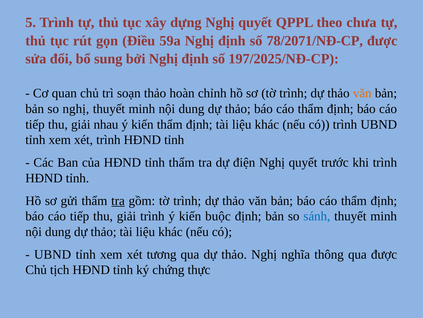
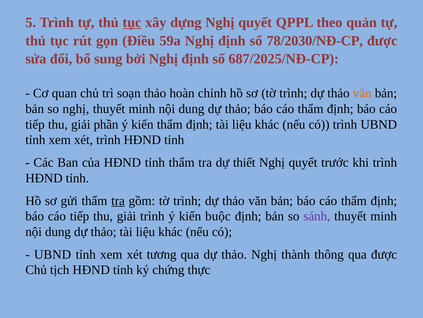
tục at (132, 23) underline: none -> present
chưa: chưa -> quản
78/2071/NĐ-CP: 78/2071/NĐ-CP -> 78/2030/NĐ-CP
197/2025/NĐ-CP: 197/2025/NĐ-CP -> 687/2025/NĐ-CP
nhau: nhau -> phần
điện: điện -> thiết
sánh colour: blue -> purple
nghĩa: nghĩa -> thành
